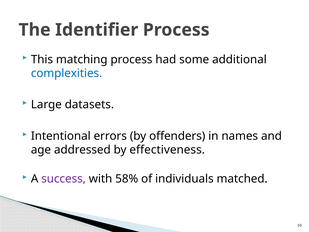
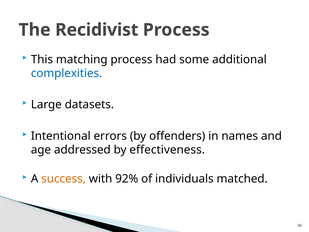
Identifier: Identifier -> Recidivist
success colour: purple -> orange
58%: 58% -> 92%
